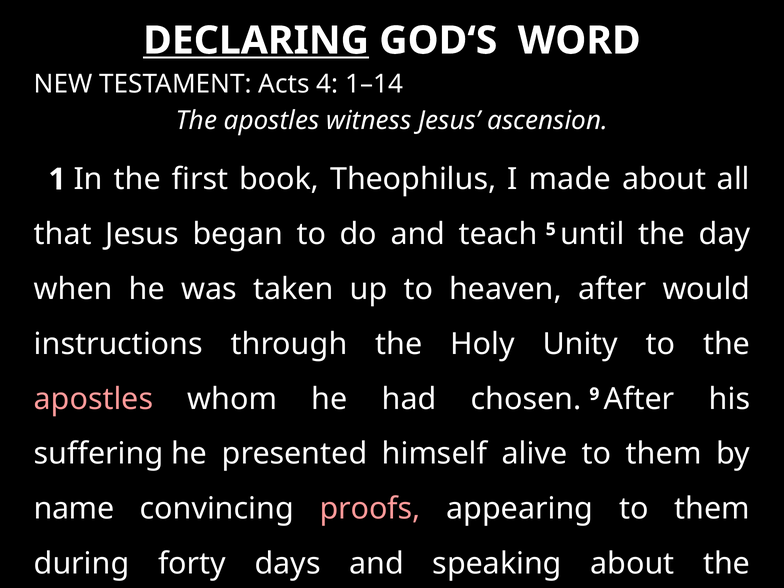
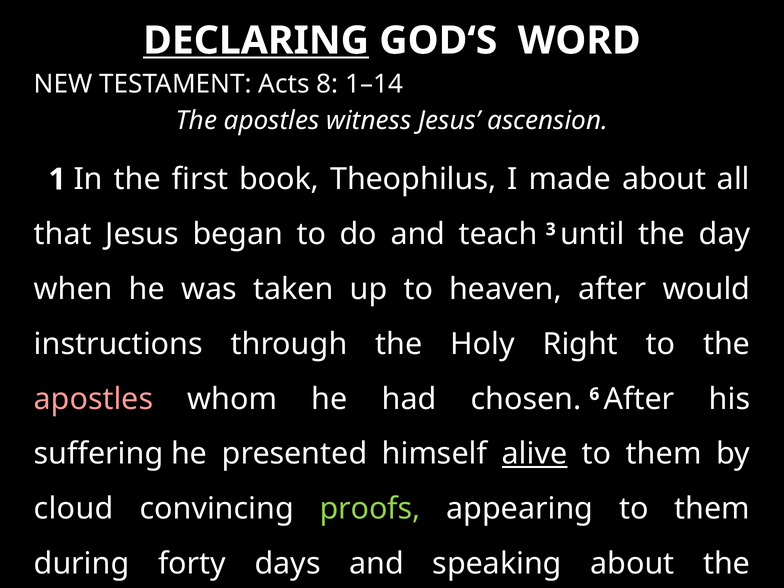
4: 4 -> 8
5: 5 -> 3
Unity: Unity -> Right
9: 9 -> 6
alive underline: none -> present
name: name -> cloud
proofs colour: pink -> light green
